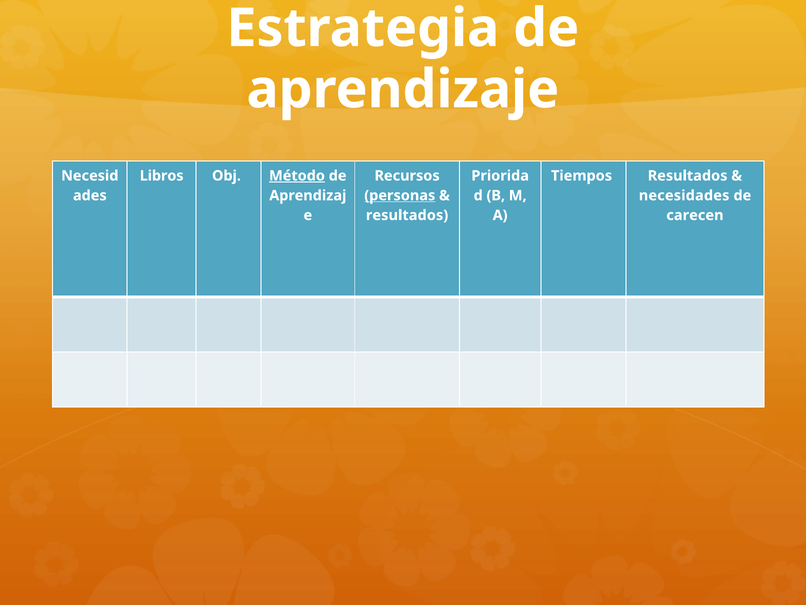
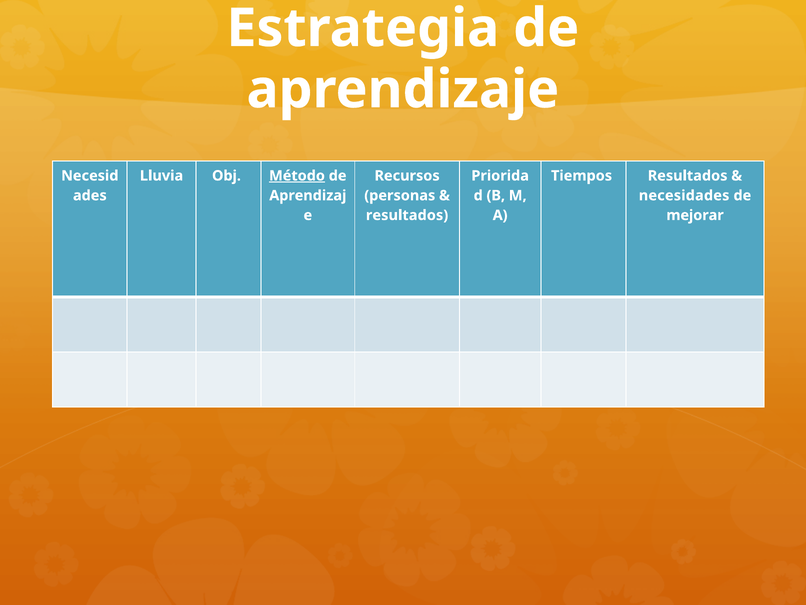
Libros: Libros -> Lluvia
personas underline: present -> none
carecen: carecen -> mejorar
